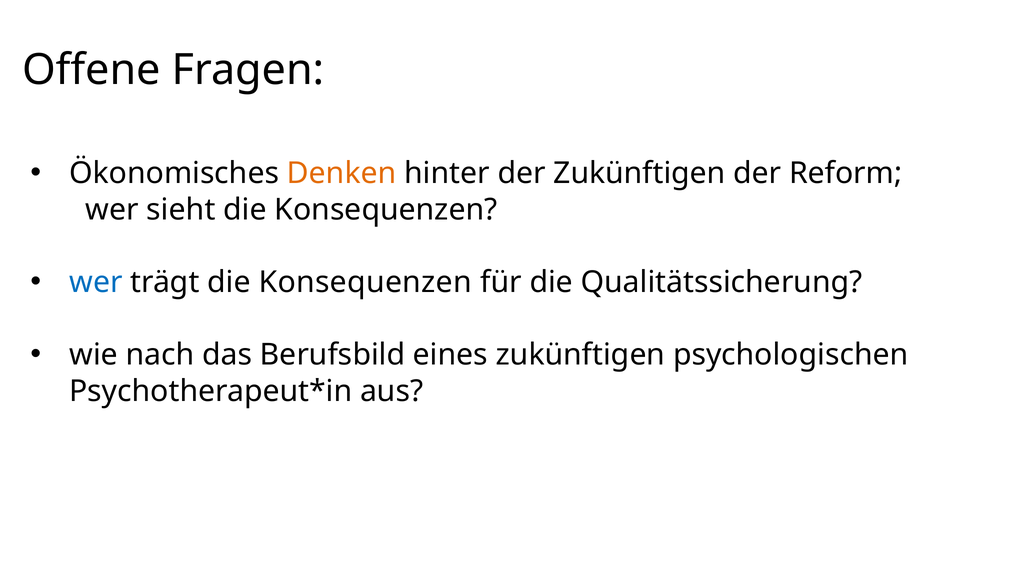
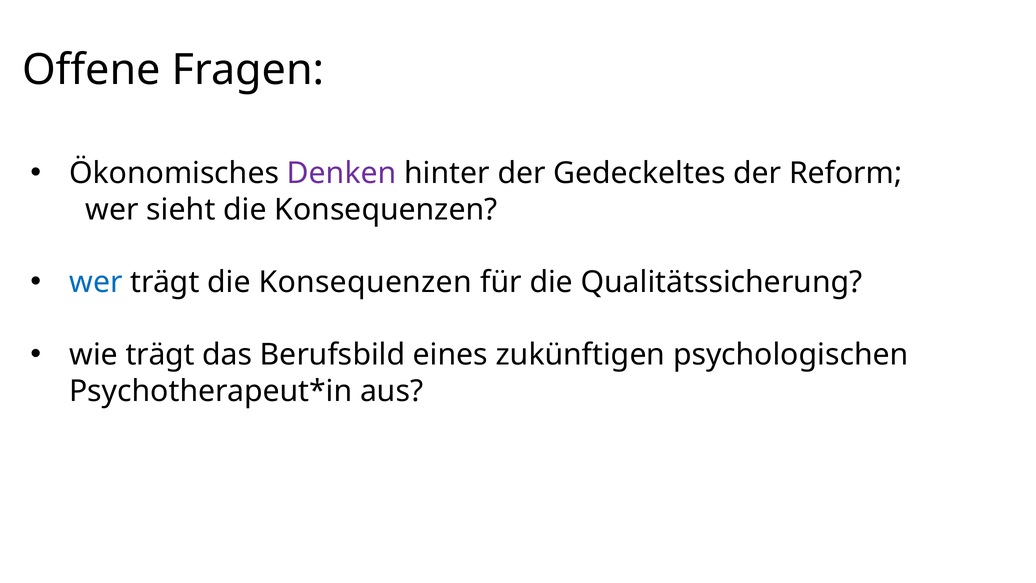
Denken colour: orange -> purple
der Zukünftigen: Zukünftigen -> Gedeckeltes
wie nach: nach -> trägt
